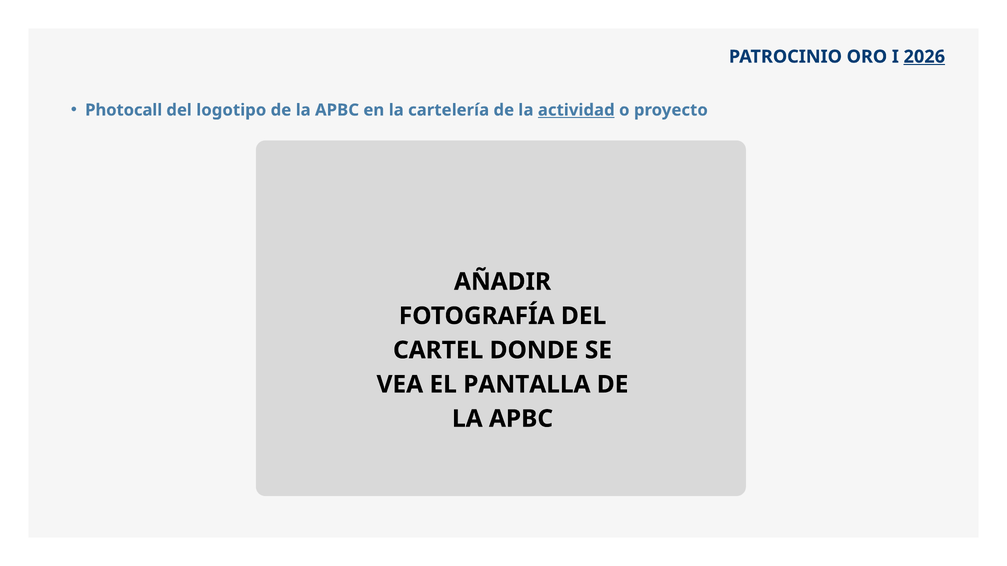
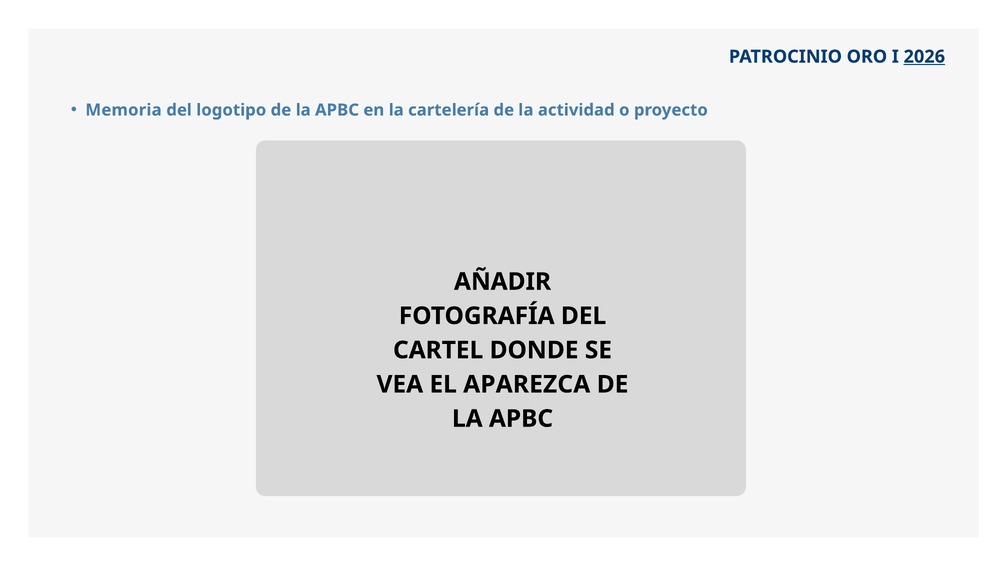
Photocall: Photocall -> Memoria
actividad underline: present -> none
PANTALLA: PANTALLA -> APAREZCA
